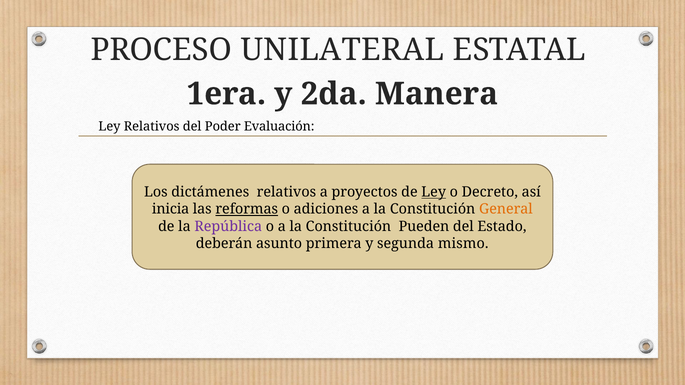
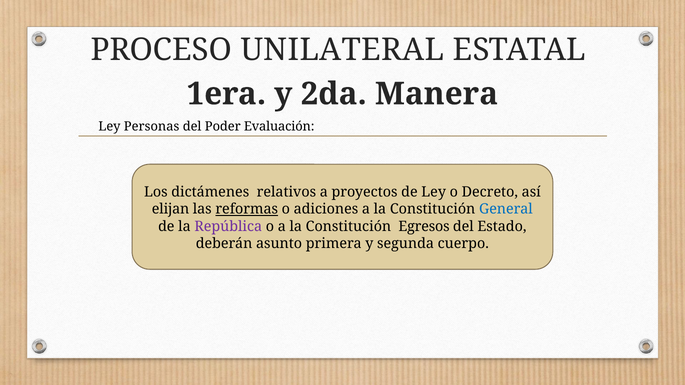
Ley Relativos: Relativos -> Personas
Ley at (434, 192) underline: present -> none
inicia: inicia -> elijan
General colour: orange -> blue
Pueden: Pueden -> Egresos
mismo: mismo -> cuerpo
